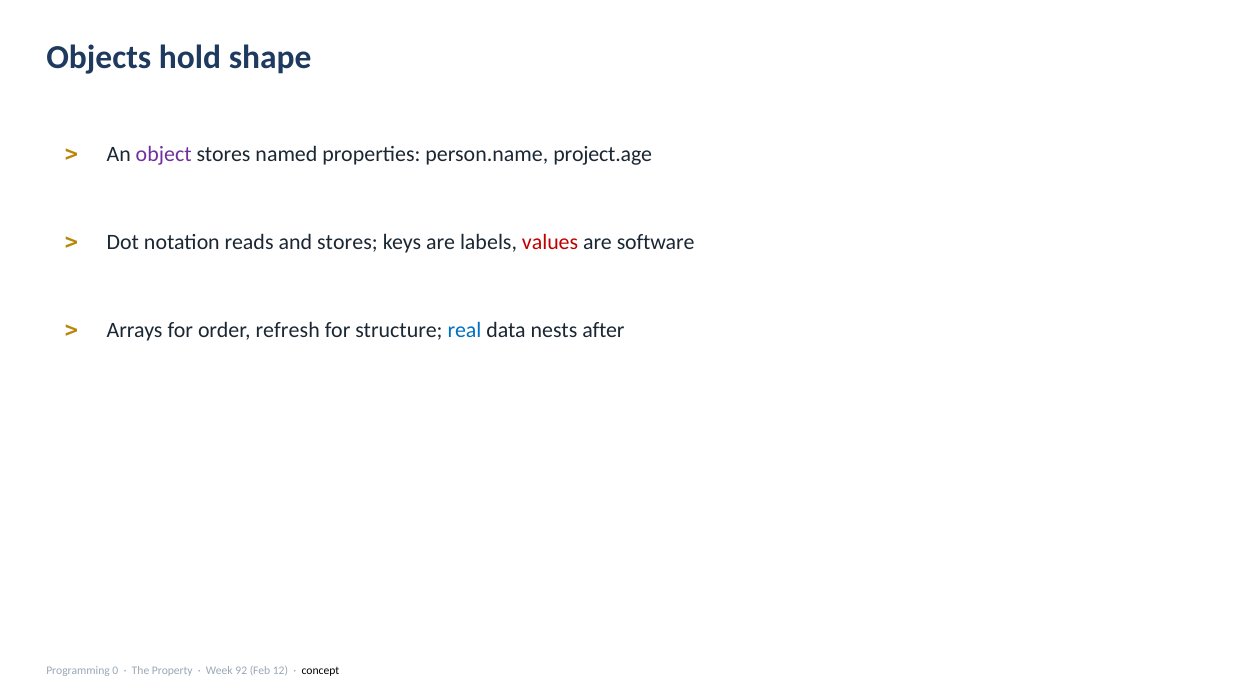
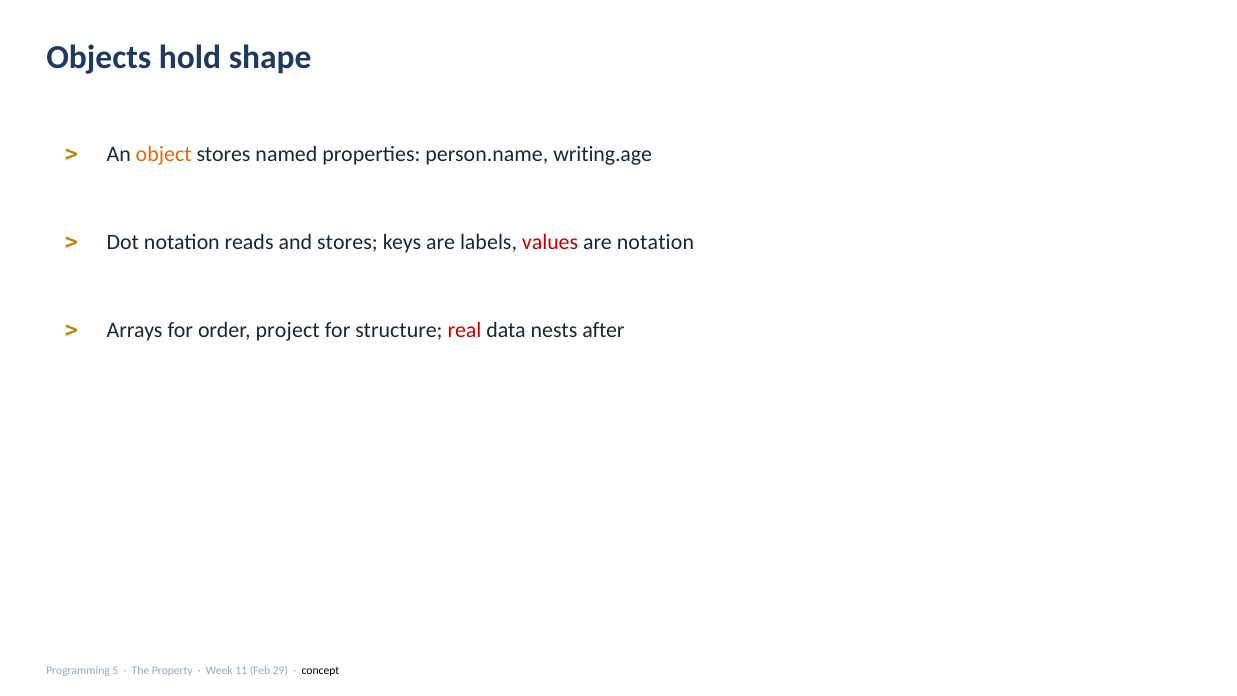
object colour: purple -> orange
project.age: project.age -> writing.age
are software: software -> notation
refresh: refresh -> project
real colour: blue -> red
0: 0 -> 5
92: 92 -> 11
12: 12 -> 29
